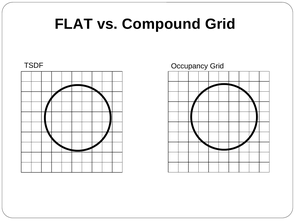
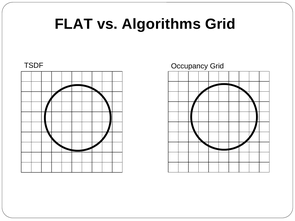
Compound: Compound -> Algorithms
